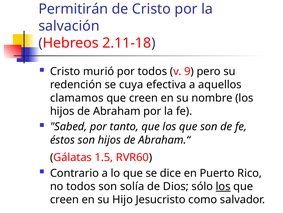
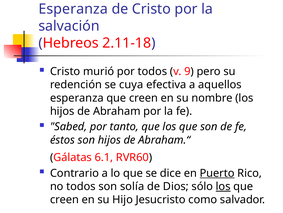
Permitirán at (73, 9): Permitirán -> Esperanza
clamamos at (77, 98): clamamos -> esperanza
1.5: 1.5 -> 6.1
Puerto underline: none -> present
